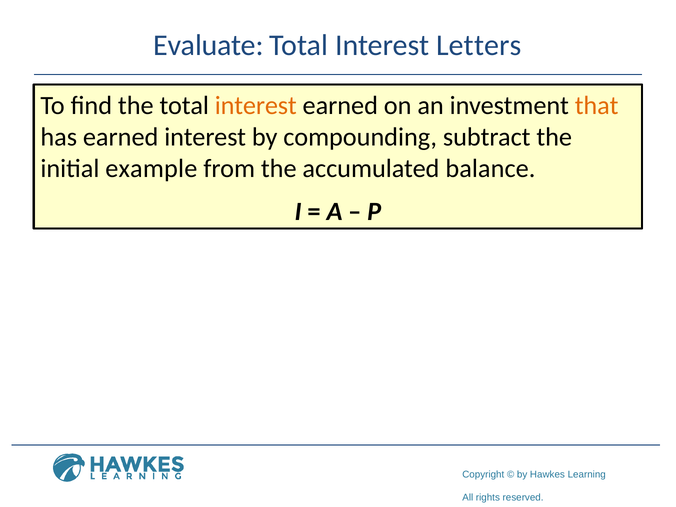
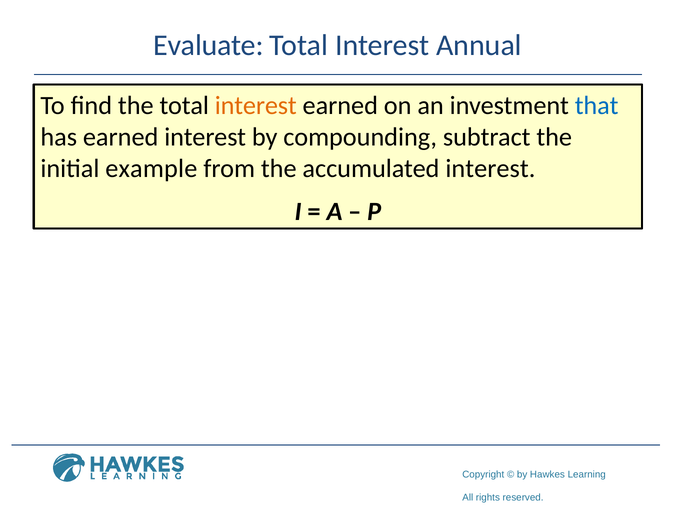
Letters: Letters -> Annual
that colour: orange -> blue
accumulated balance: balance -> interest
